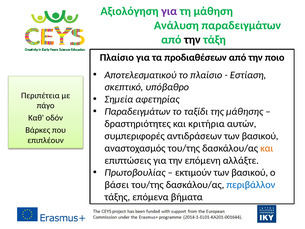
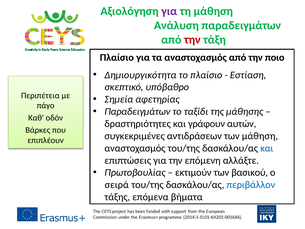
την at (192, 40) colour: black -> red
τα προδιαθέσεων: προδιαθέσεων -> αναστοχασμός
Αποτελεσματικού: Αποτελεσματικού -> Δημιουργικότητα
κριτήρια: κριτήρια -> γράφουν
συμπεριφορές: συμπεριφορές -> συγκεκριμένες
αντιδράσεων των βασικού: βασικού -> μάθηση
και at (267, 148) colour: orange -> blue
βάσει: βάσει -> σειρά
